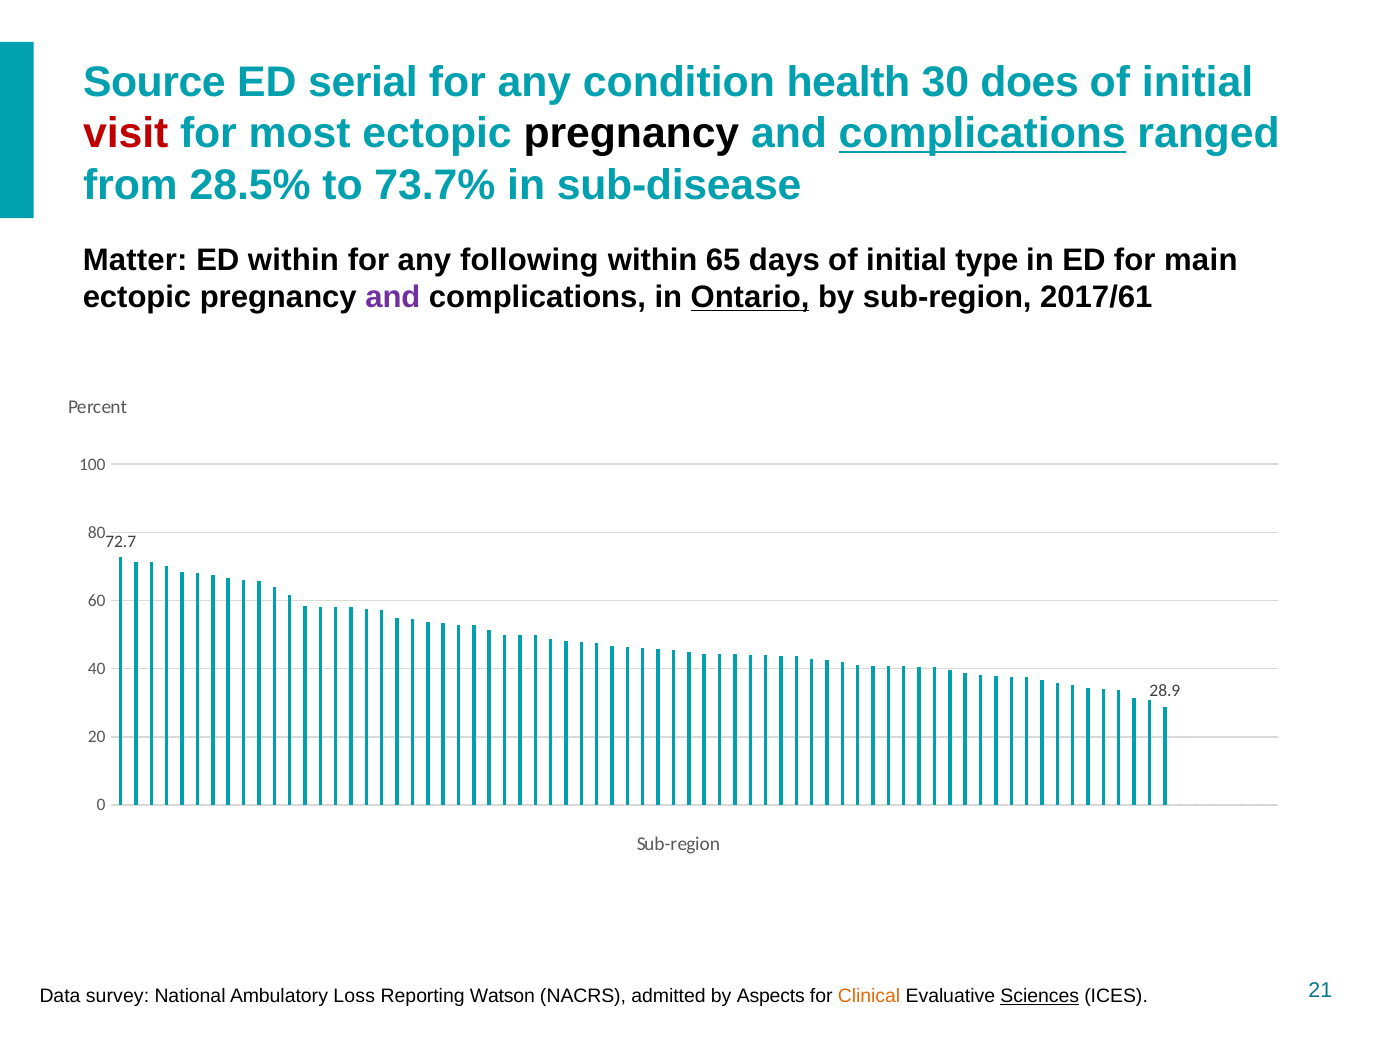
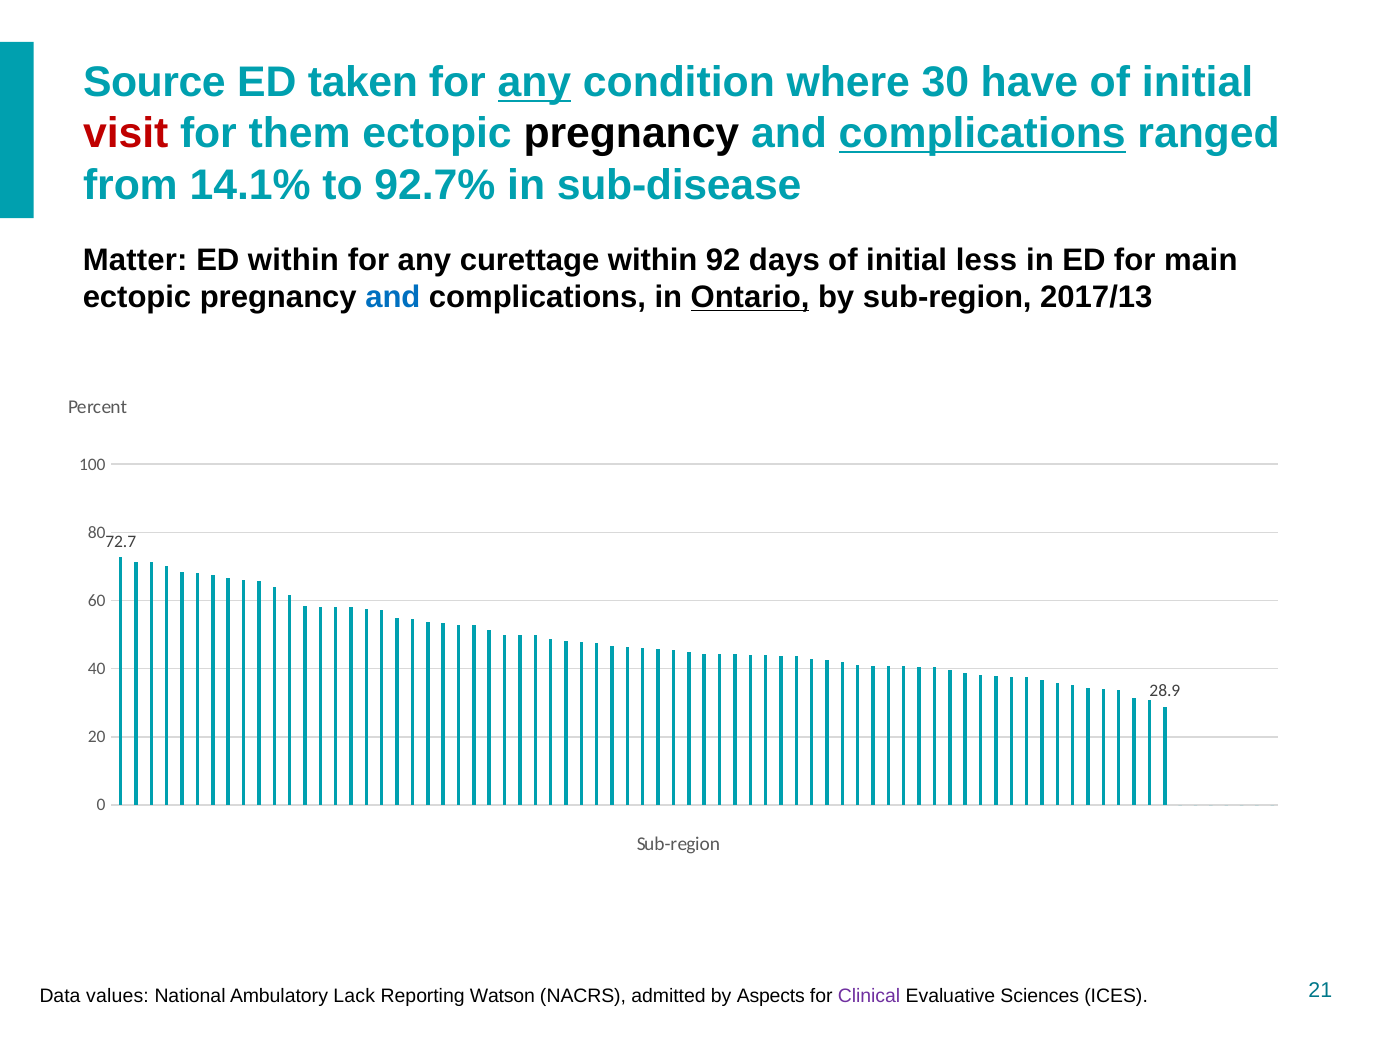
serial: serial -> taken
any at (534, 82) underline: none -> present
health: health -> where
does: does -> have
most: most -> them
28.5%: 28.5% -> 14.1%
73.7%: 73.7% -> 92.7%
following: following -> curettage
65: 65 -> 92
type: type -> less
and at (393, 297) colour: purple -> blue
2017/61: 2017/61 -> 2017/13
survey: survey -> values
Loss: Loss -> Lack
Clinical colour: orange -> purple
Sciences underline: present -> none
